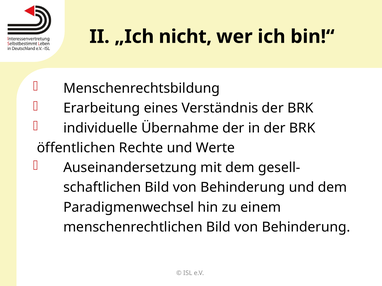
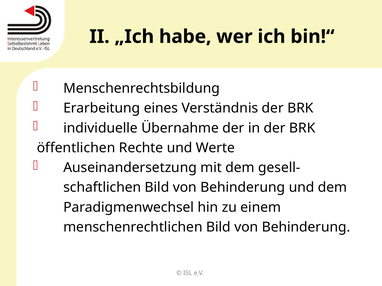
nicht: nicht -> habe
